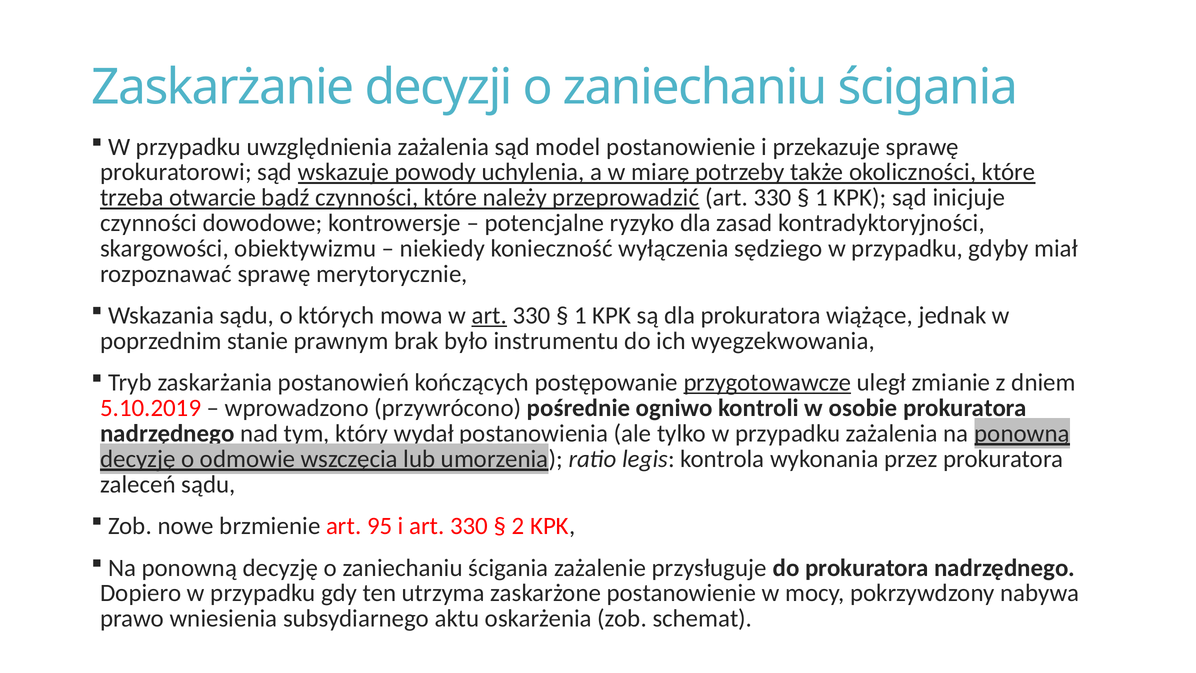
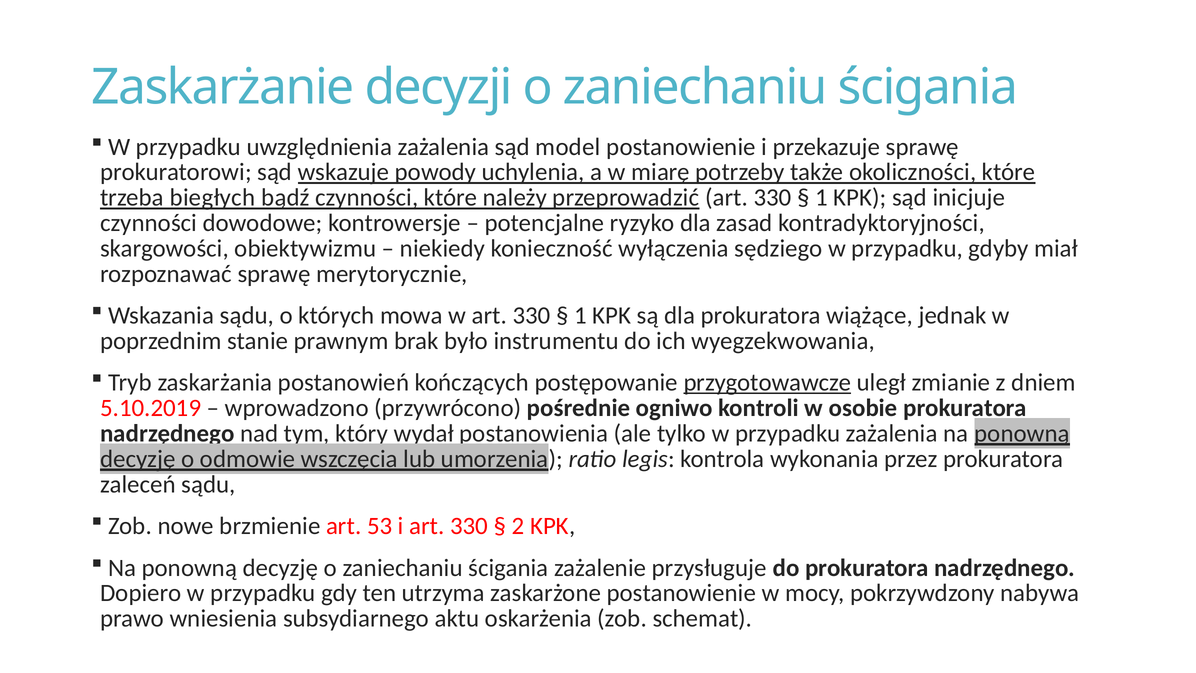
otwarcie: otwarcie -> biegłych
art at (489, 316) underline: present -> none
95: 95 -> 53
